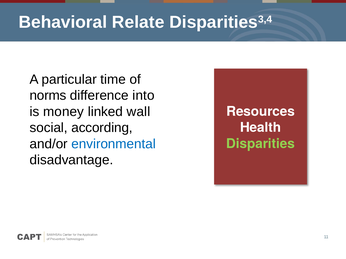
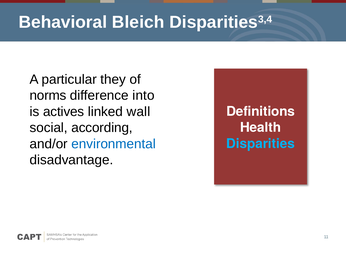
Relate: Relate -> Bleich
time: time -> they
money: money -> actives
Resources: Resources -> Definitions
Disparities colour: light green -> light blue
